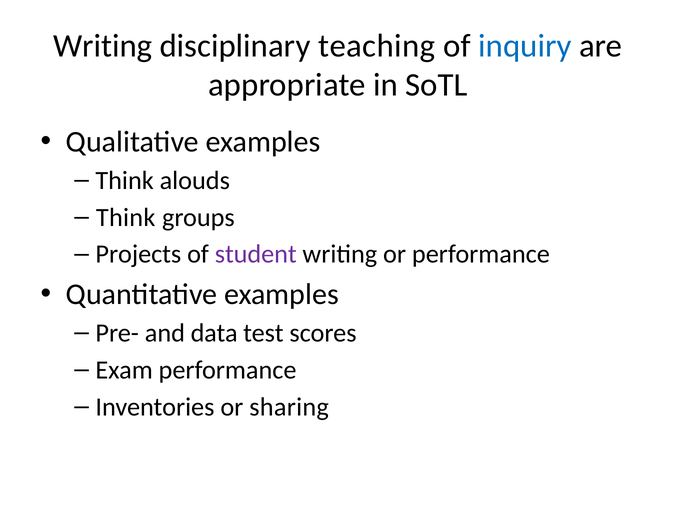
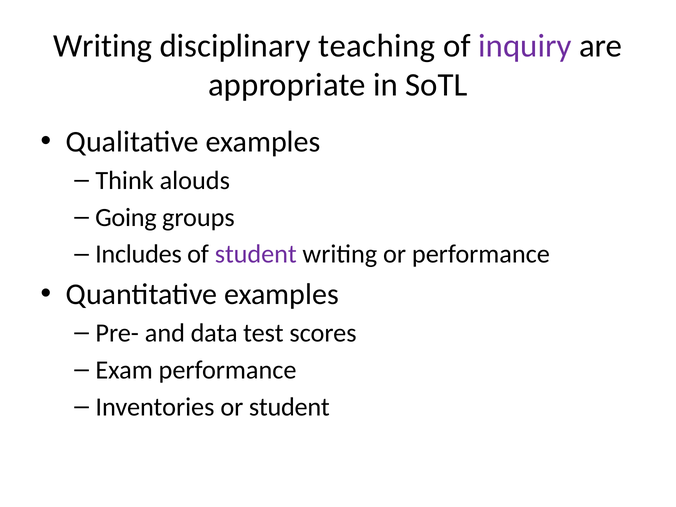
inquiry colour: blue -> purple
Think at (126, 217): Think -> Going
Projects: Projects -> Includes
or sharing: sharing -> student
